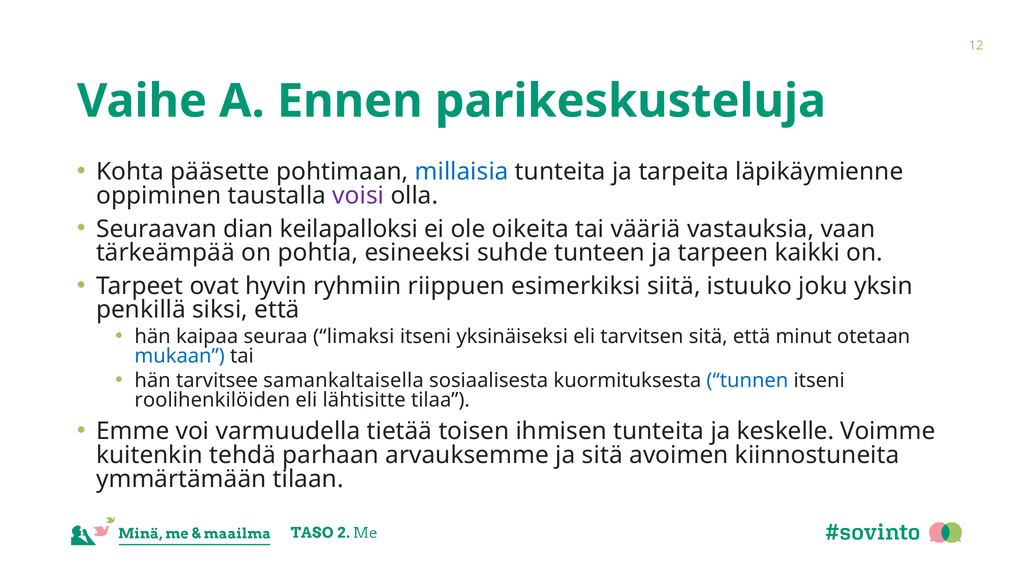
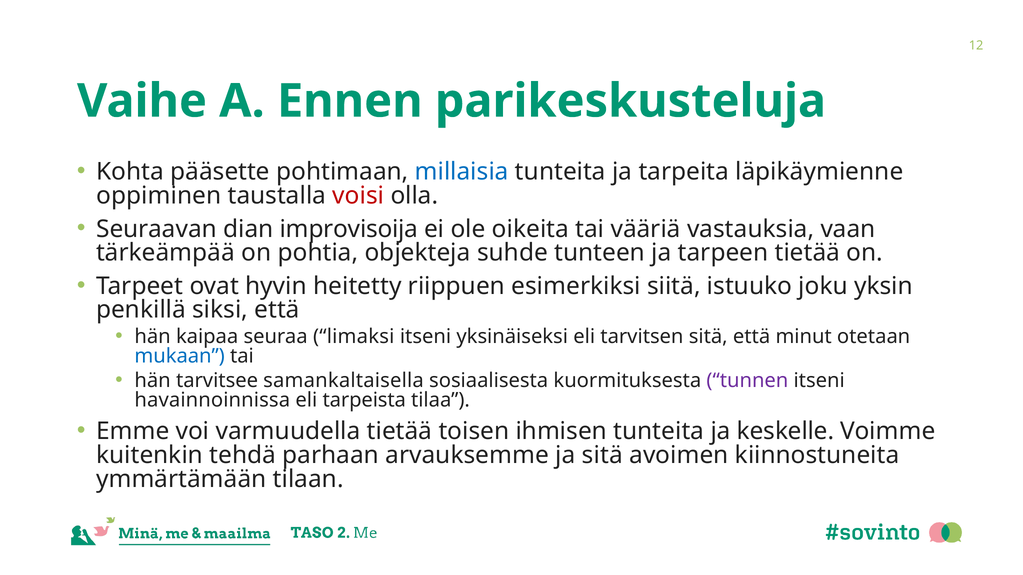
voisi colour: purple -> red
keilapalloksi: keilapalloksi -> improvisoija
esineeksi: esineeksi -> objekteja
tarpeen kaikki: kaikki -> tietää
ryhmiin: ryhmiin -> heitetty
tunnen colour: blue -> purple
roolihenkilöiden: roolihenkilöiden -> havainnoinnissa
lähtisitte: lähtisitte -> tarpeista
